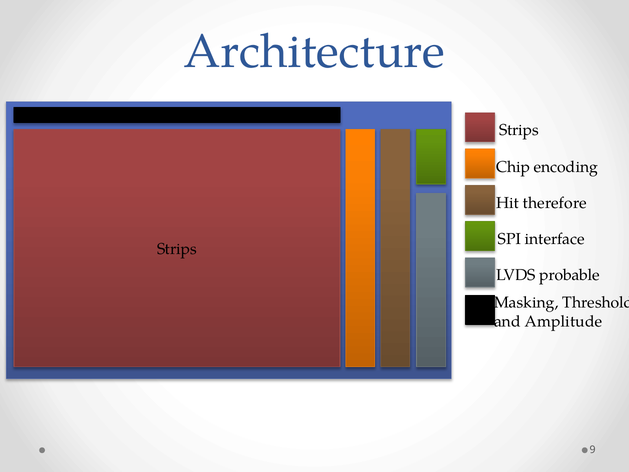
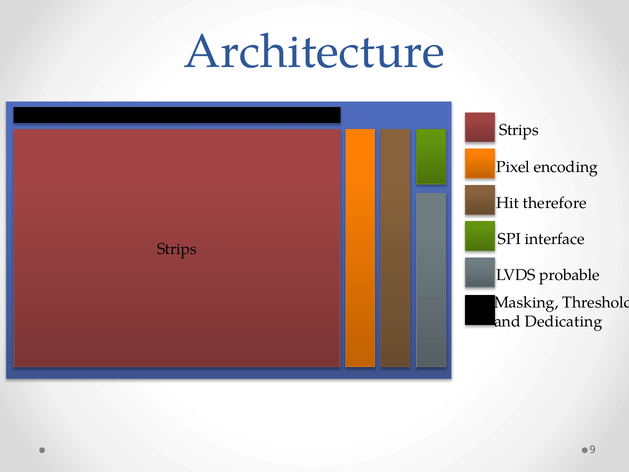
Chip: Chip -> Pixel
Amplitude: Amplitude -> Dedicating
